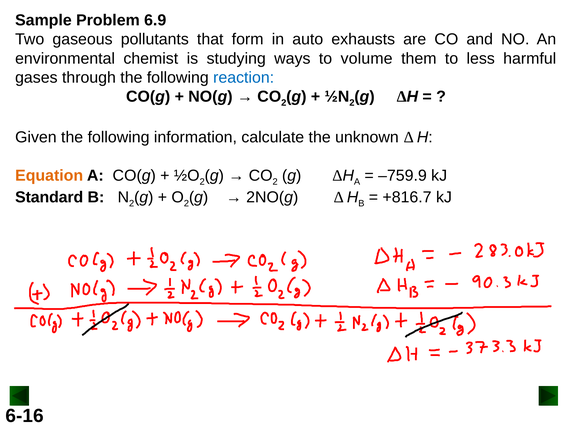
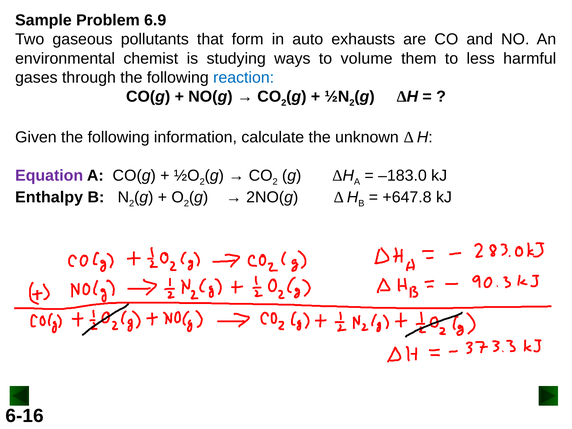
Equation colour: orange -> purple
–759.9: –759.9 -> –183.0
Standard: Standard -> Enthalpy
+816.7: +816.7 -> +647.8
